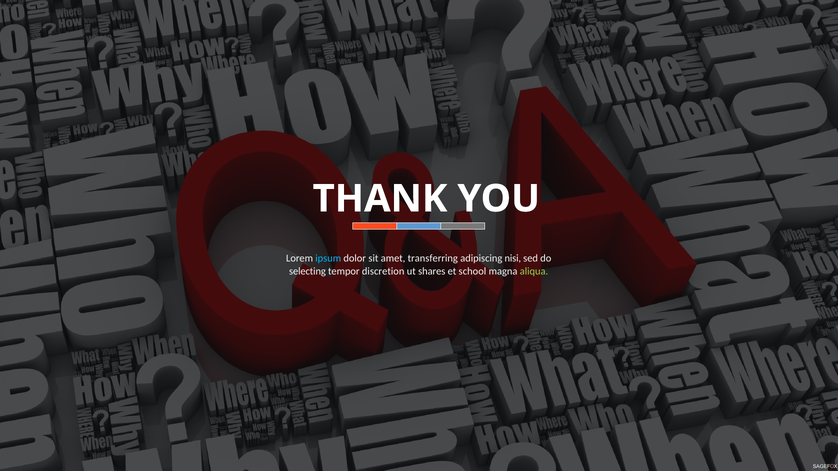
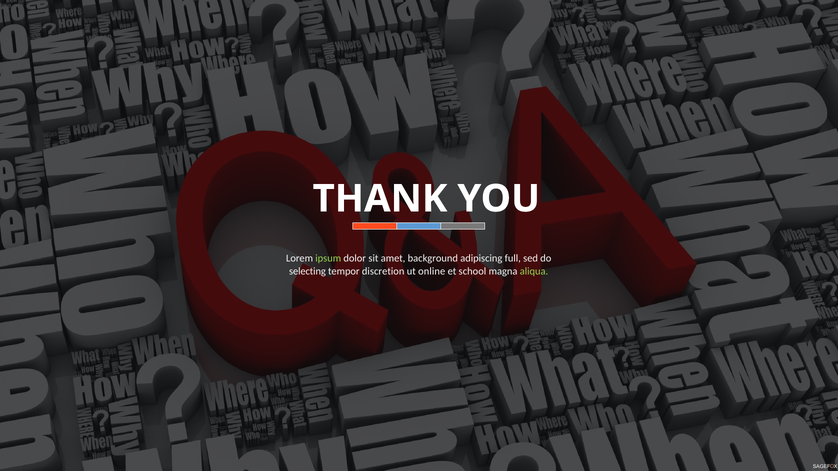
ipsum colour: light blue -> light green
transferring: transferring -> background
nisi: nisi -> full
shares: shares -> online
